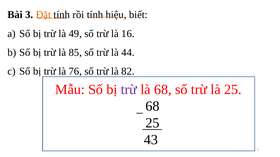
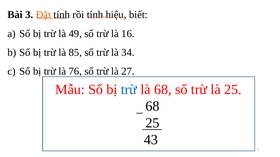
44: 44 -> 34
82: 82 -> 27
trừ at (129, 90) colour: purple -> blue
